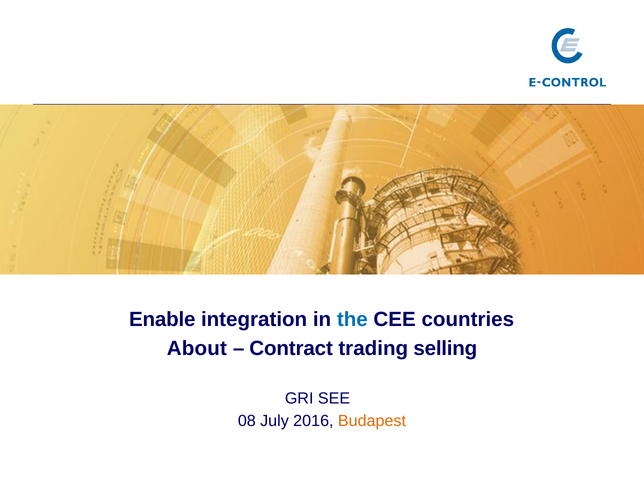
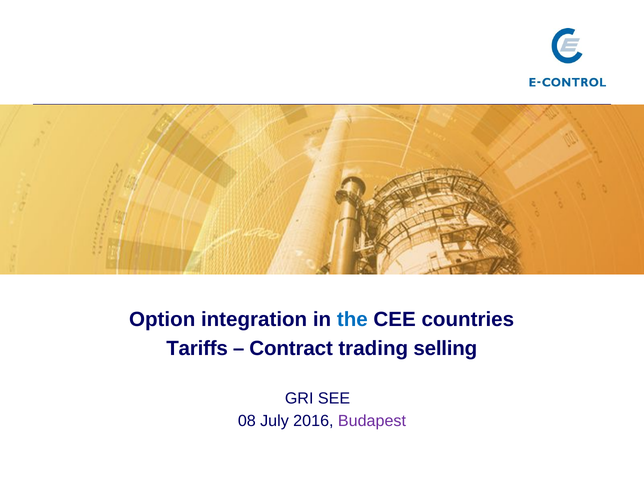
Enable: Enable -> Option
About: About -> Tariffs
Budapest colour: orange -> purple
